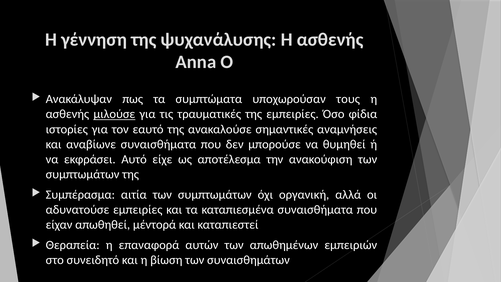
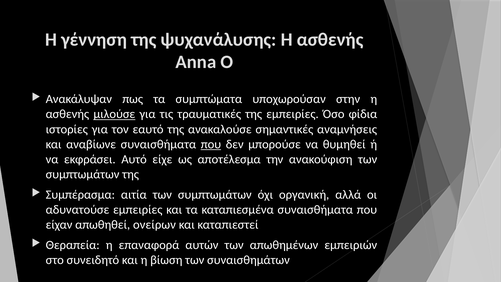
τους: τους -> στην
που at (211, 144) underline: none -> present
μέντορά: μέντορά -> ονείρων
